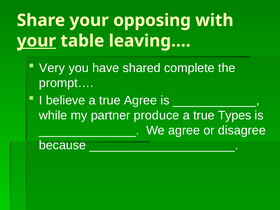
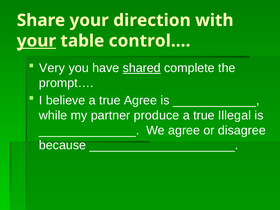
opposing: opposing -> direction
leaving…: leaving… -> control…
shared underline: none -> present
Types: Types -> Illegal
